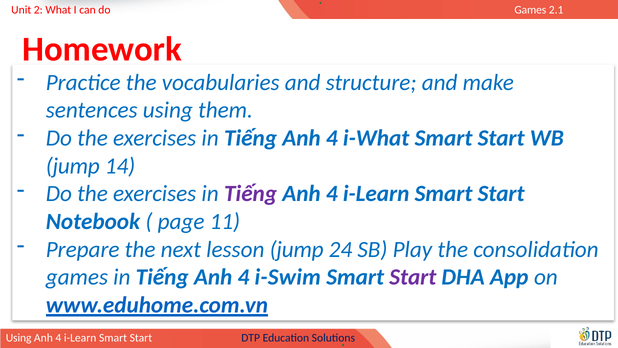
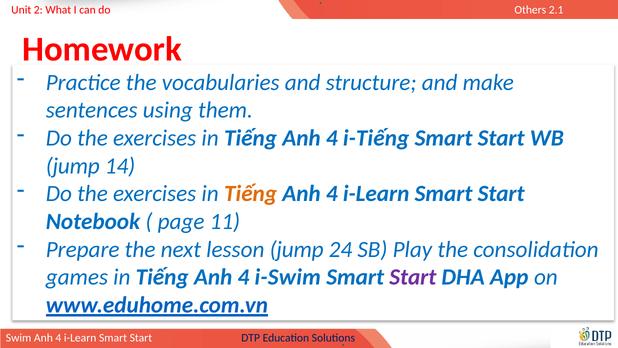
do Games: Games -> Others
i-What: i-What -> i-Tiếng
Tiếng at (251, 194) colour: purple -> orange
Using at (19, 338): Using -> Swim
